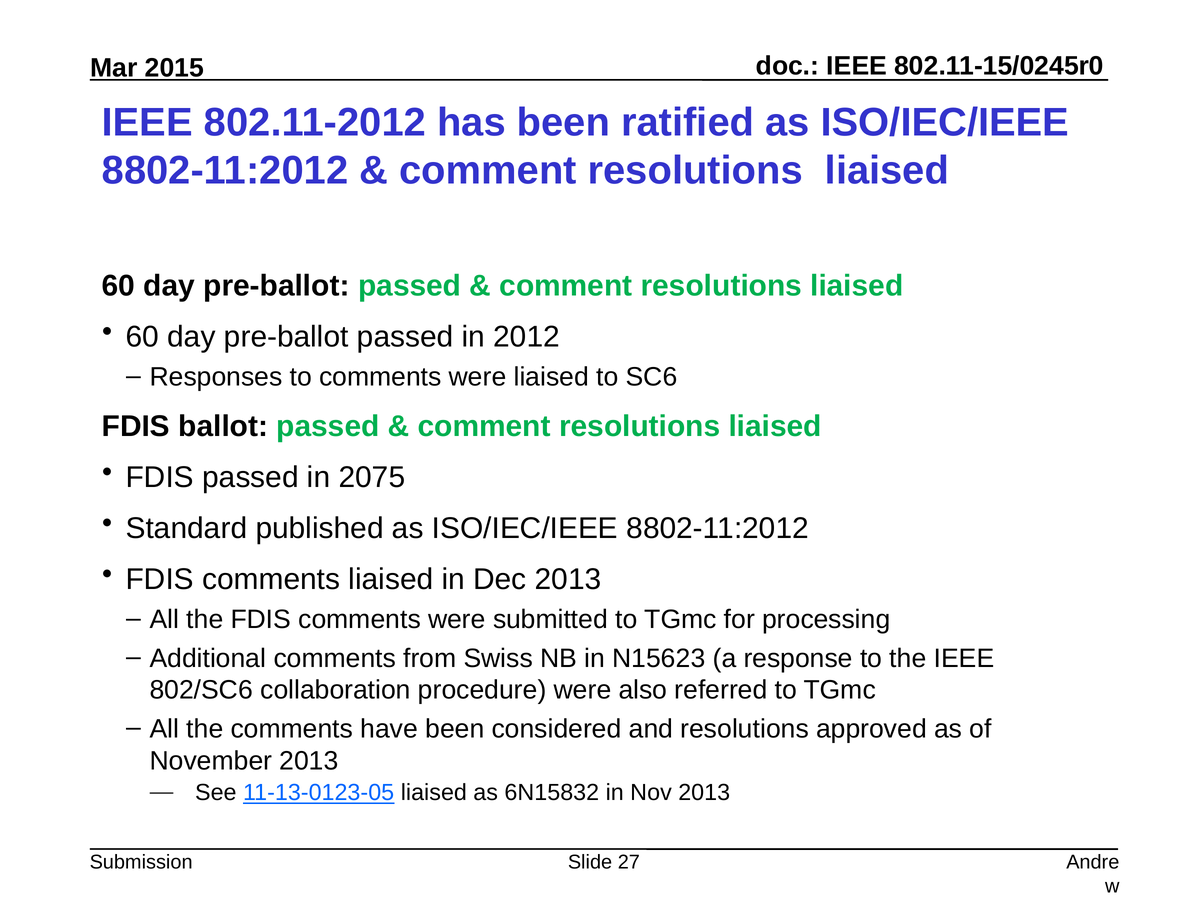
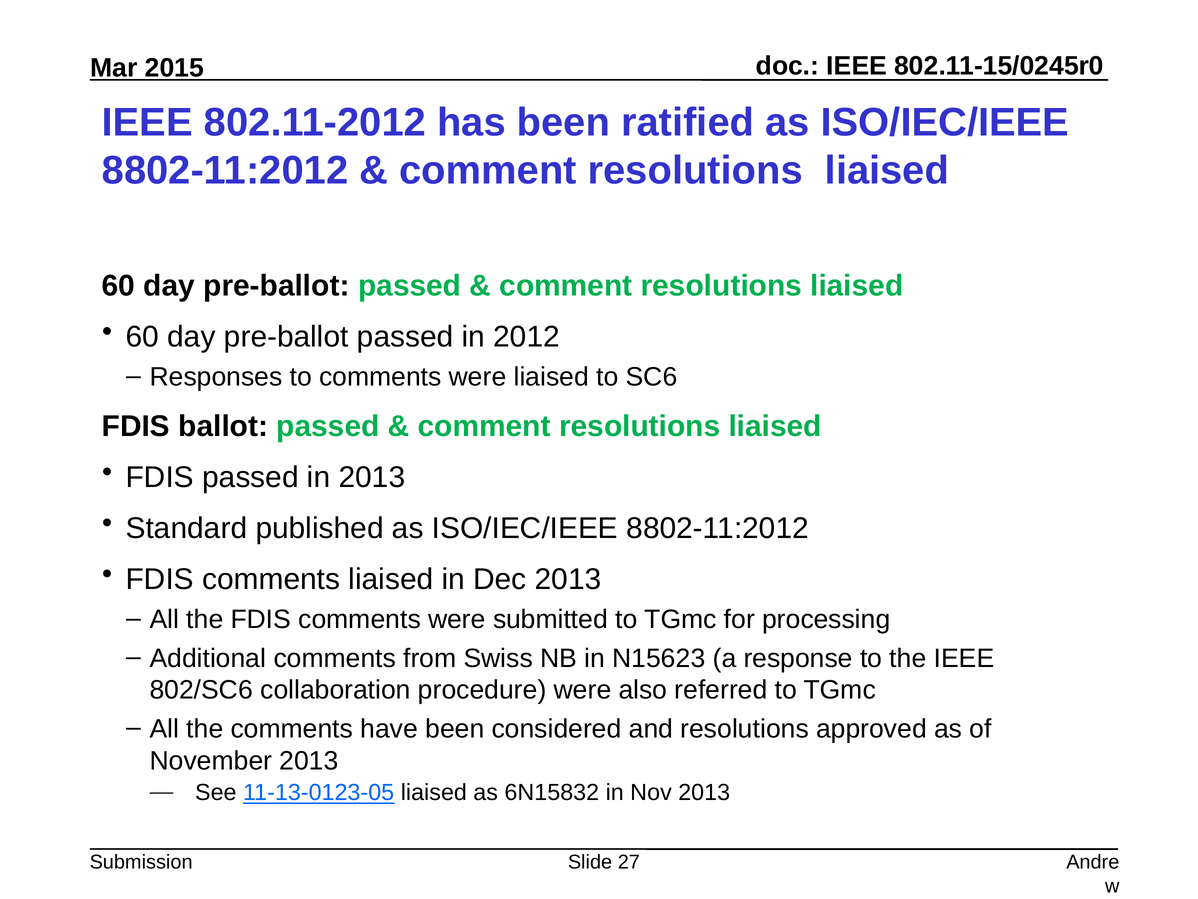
in 2075: 2075 -> 2013
